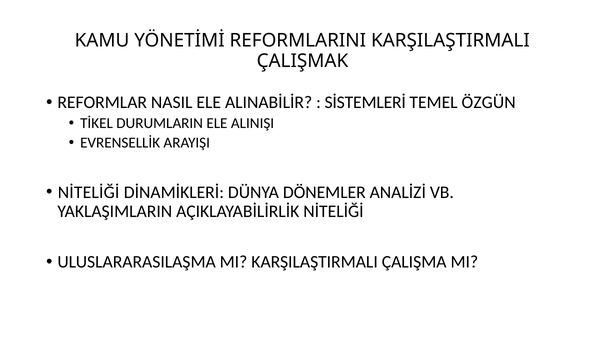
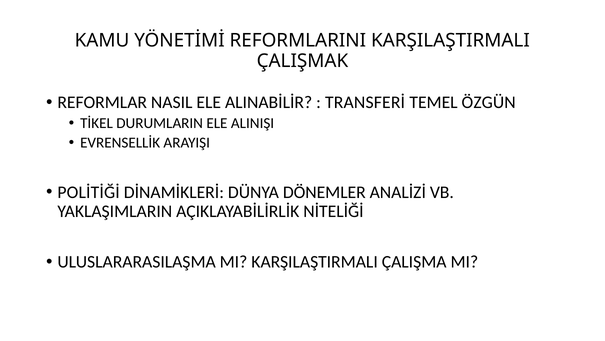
SİSTEMLERİ: SİSTEMLERİ -> TRANSFERİ
NİTELİĞİ at (89, 192): NİTELİĞİ -> POLİTİĞİ
